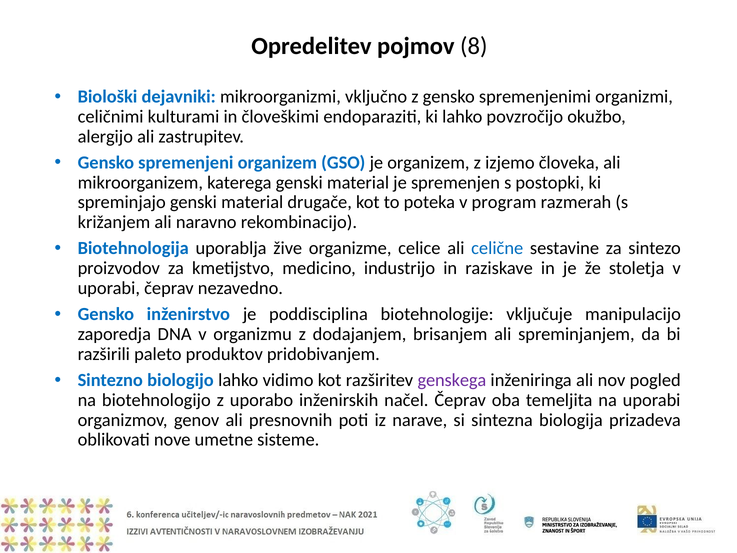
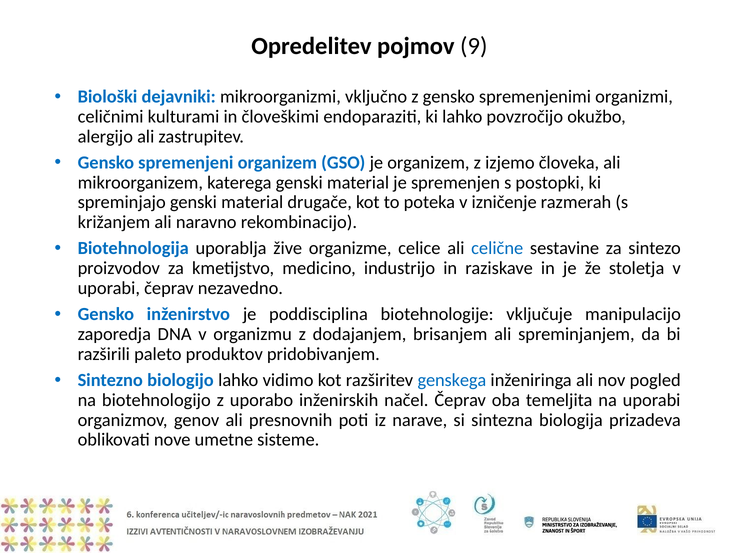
8: 8 -> 9
program: program -> izničenje
genskega colour: purple -> blue
